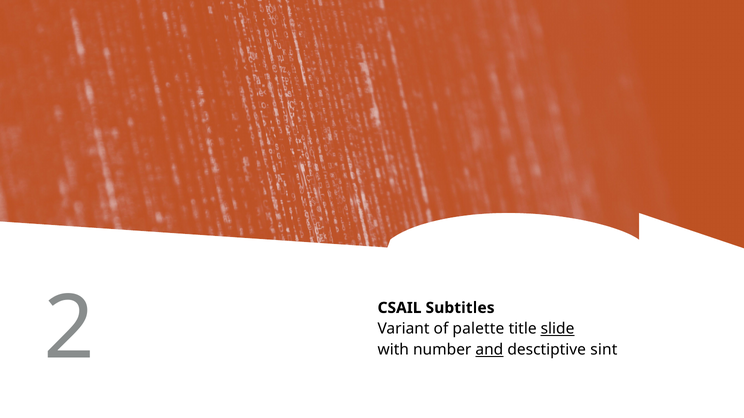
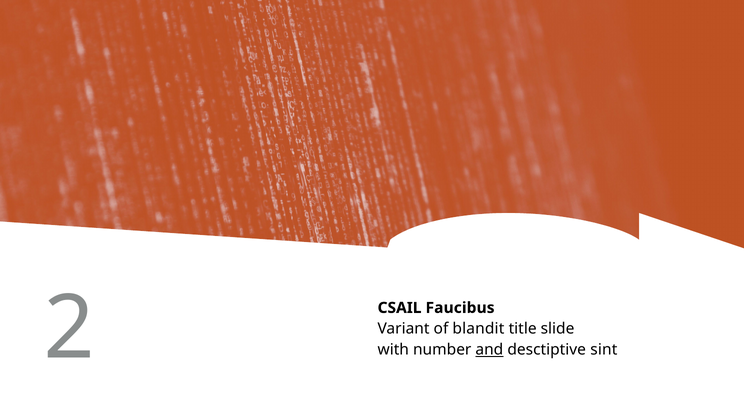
Subtitles: Subtitles -> Faucibus
palette: palette -> blandit
slide at (558, 329) underline: present -> none
